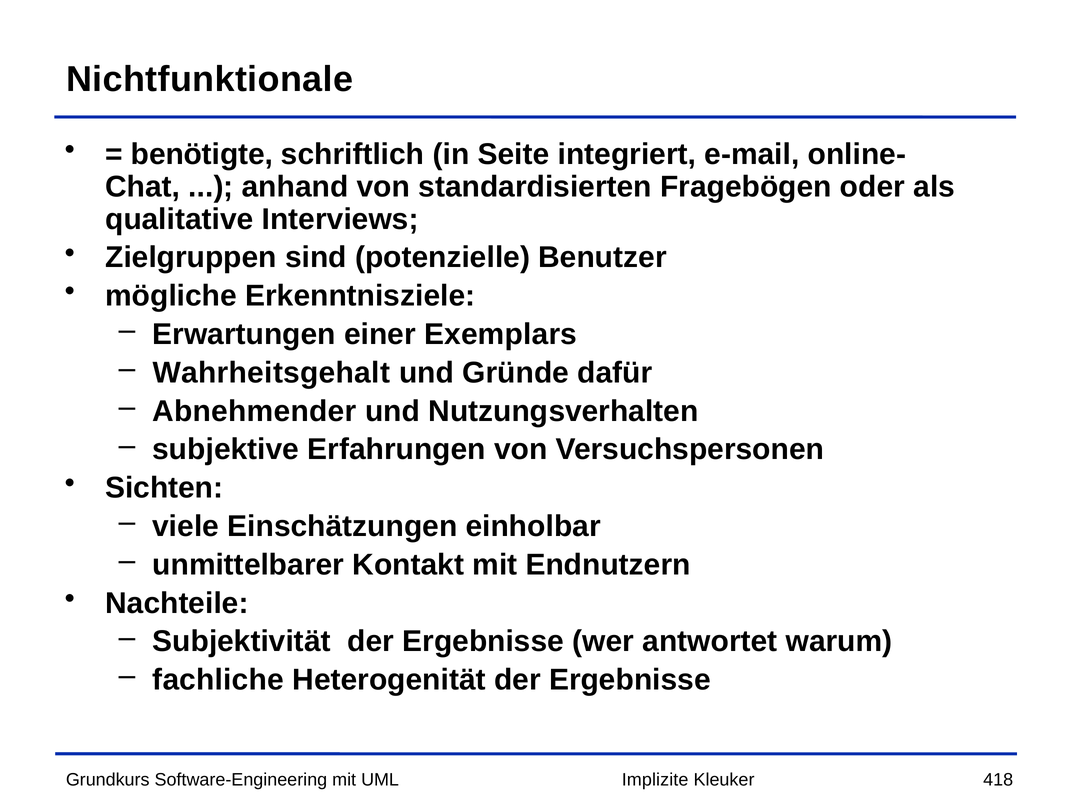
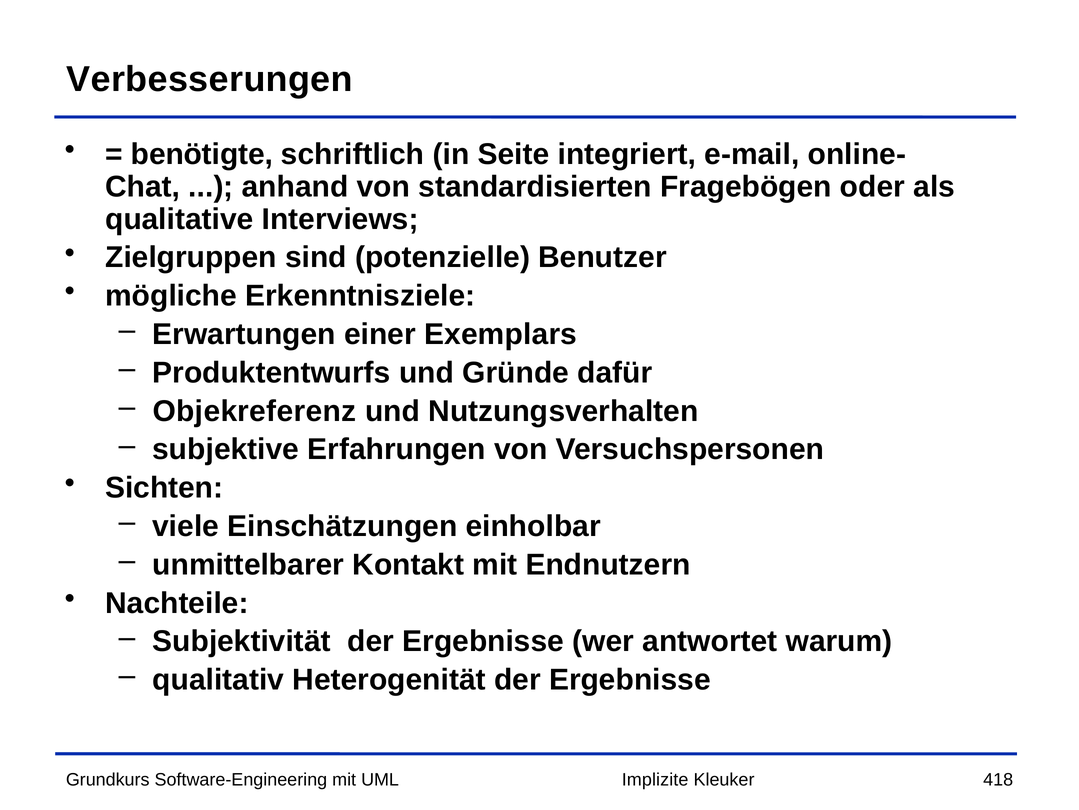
Nichtfunktionale: Nichtfunktionale -> Verbesserungen
Wahrheitsgehalt: Wahrheitsgehalt -> Produktentwurfs
Abnehmender: Abnehmender -> Objekreferenz
fachliche: fachliche -> qualitativ
